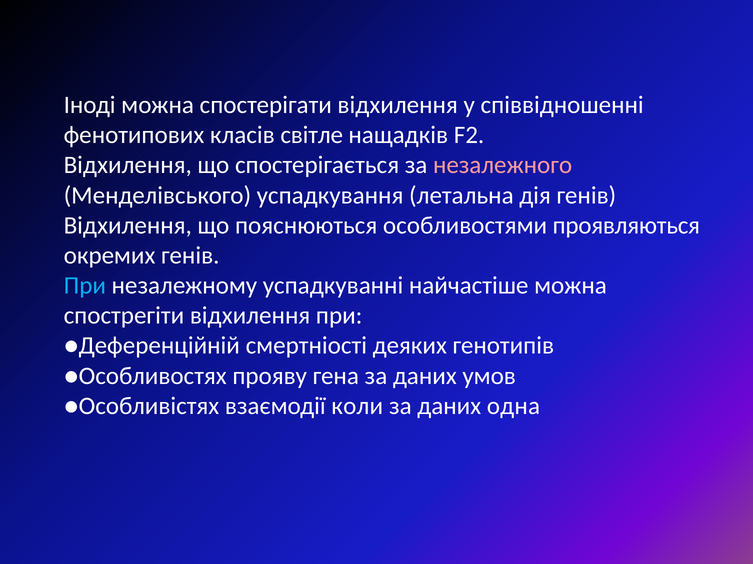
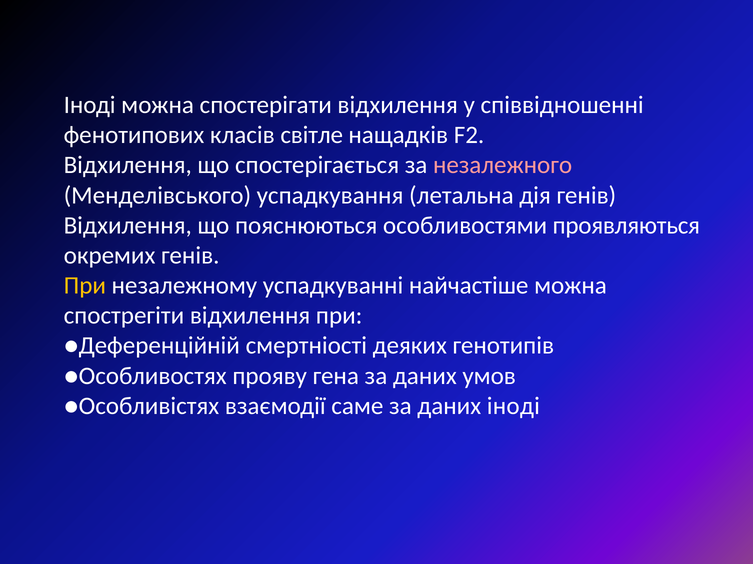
При at (85, 286) colour: light blue -> yellow
коли: коли -> саме
даних одна: одна -> іноді
